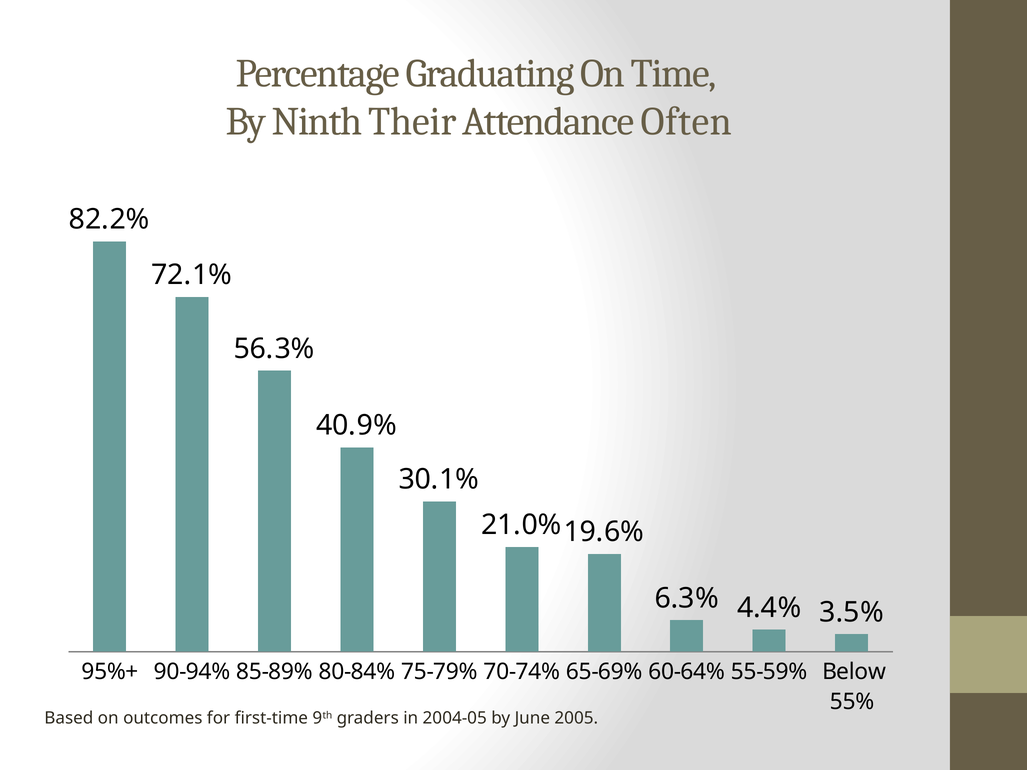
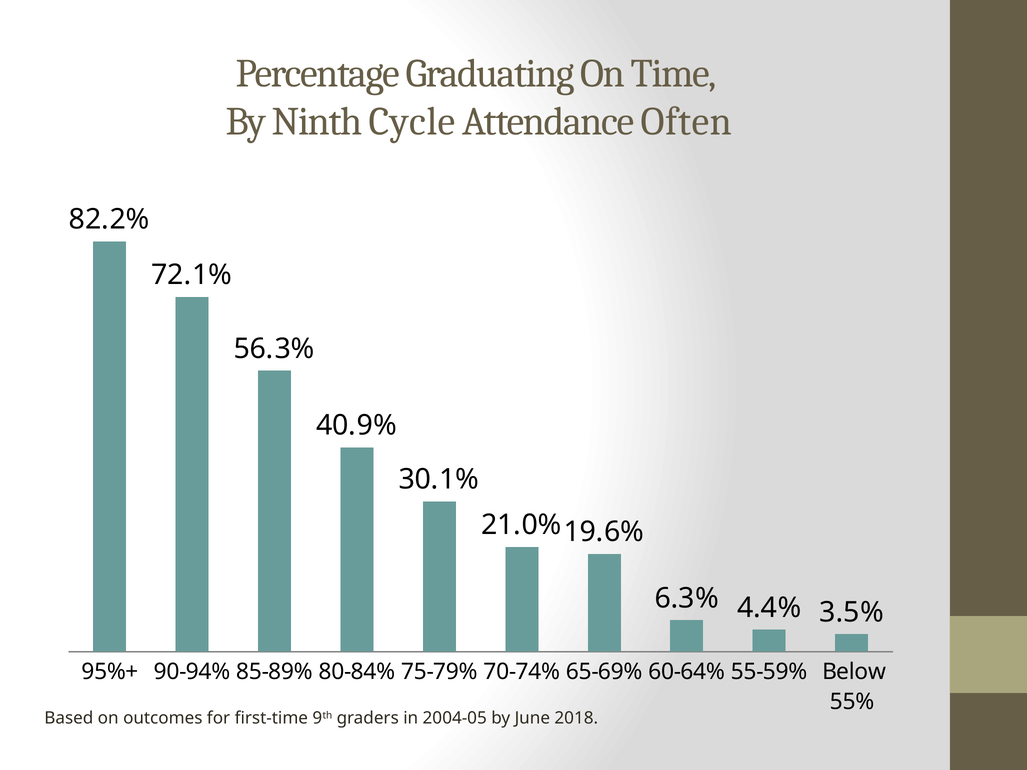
Their: Their -> Cycle
2005: 2005 -> 2018
